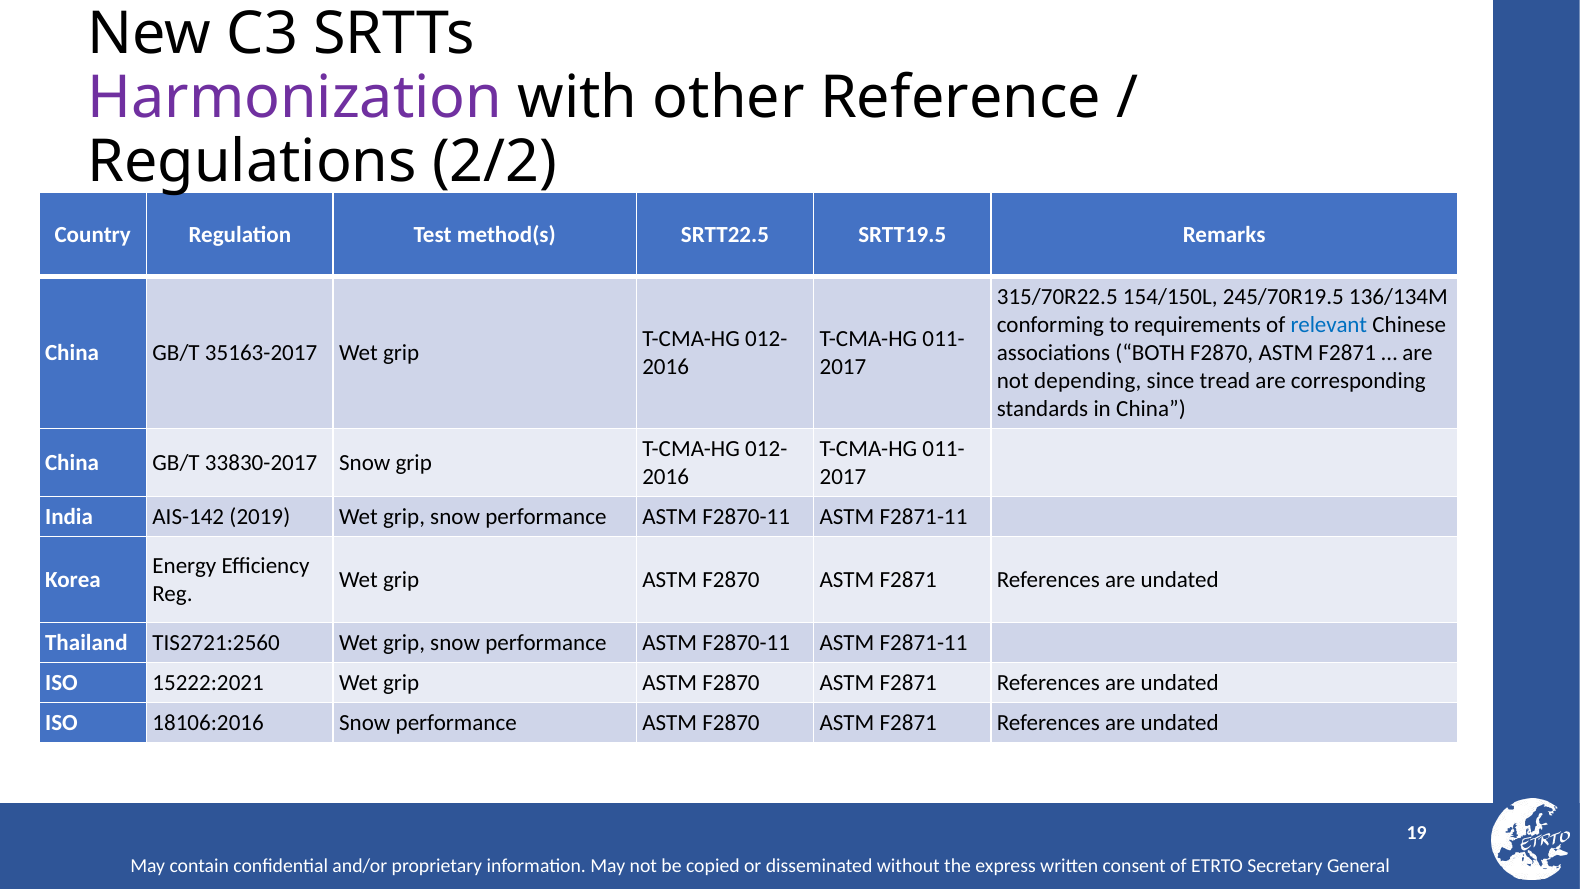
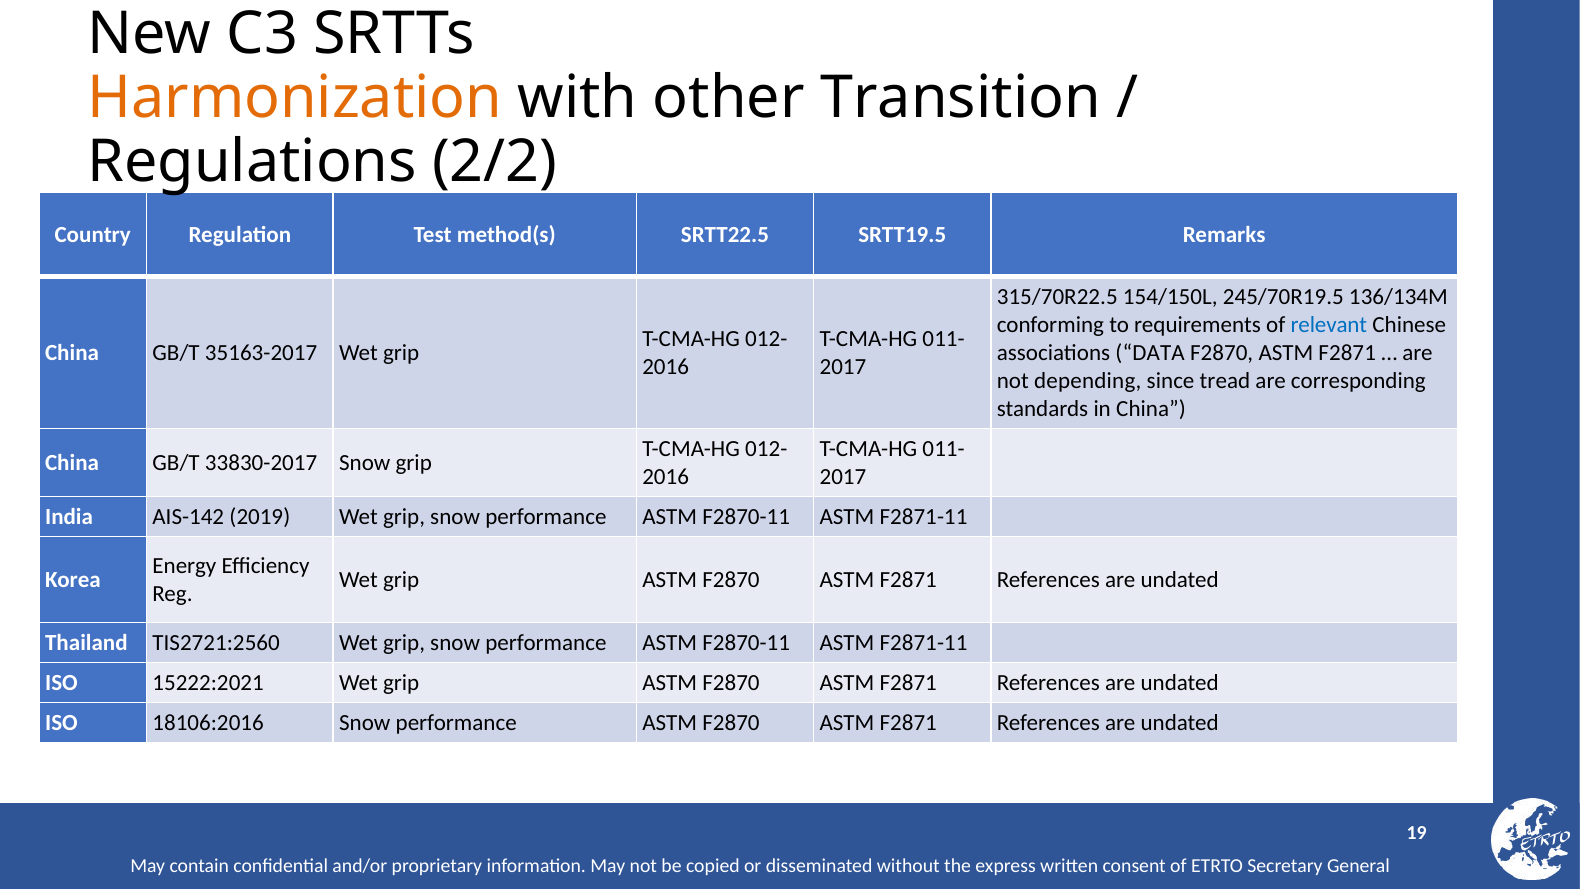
Harmonization colour: purple -> orange
Reference: Reference -> Transition
BOTH: BOTH -> DATA
